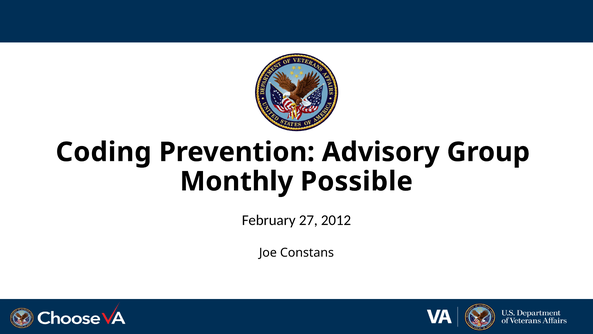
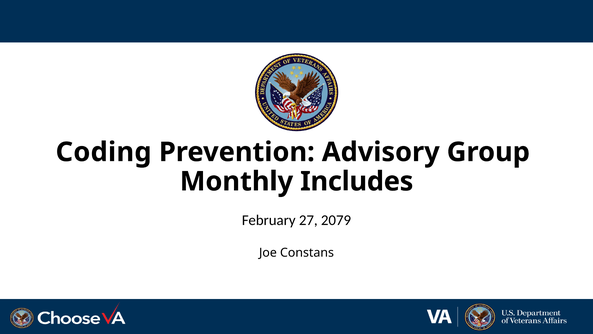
Possible: Possible -> Includes
2012: 2012 -> 2079
